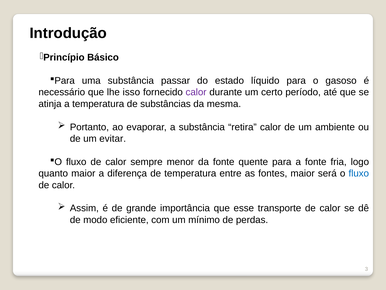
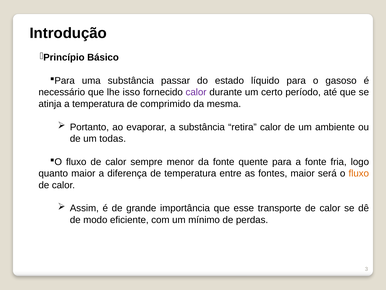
substâncias: substâncias -> comprimido
evitar: evitar -> todas
fluxo at (359, 173) colour: blue -> orange
